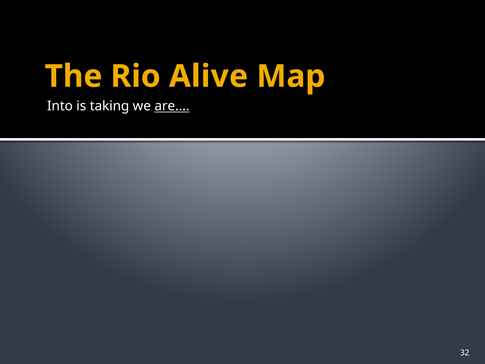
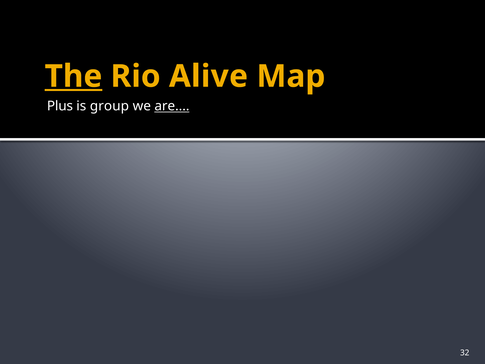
The underline: none -> present
Into: Into -> Plus
taking: taking -> group
